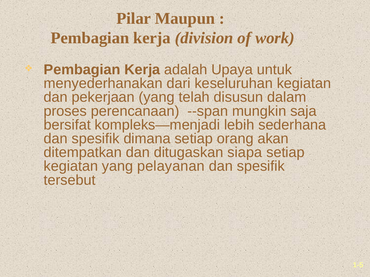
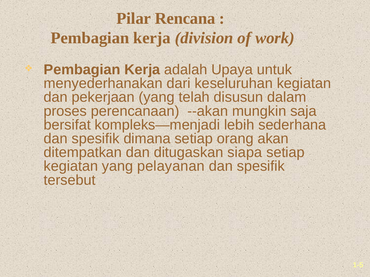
Maupun: Maupun -> Rencana
--span: --span -> --akan
